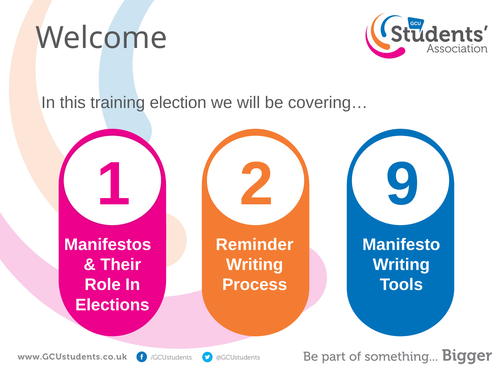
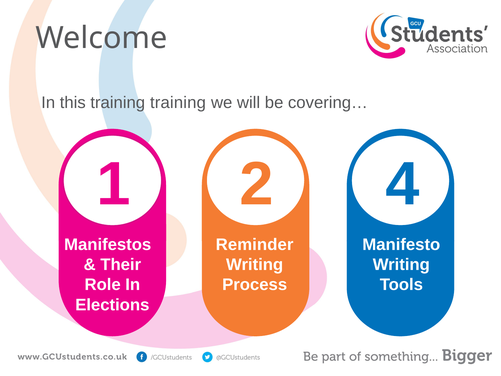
training election: election -> training
9: 9 -> 4
